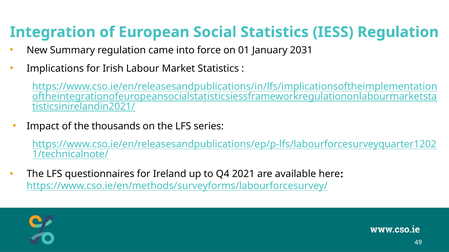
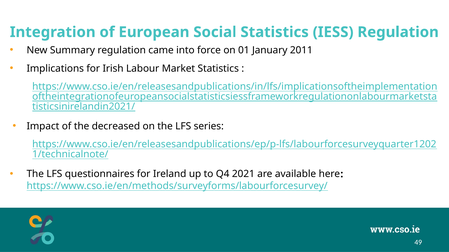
2031: 2031 -> 2011
thousands: thousands -> decreased
